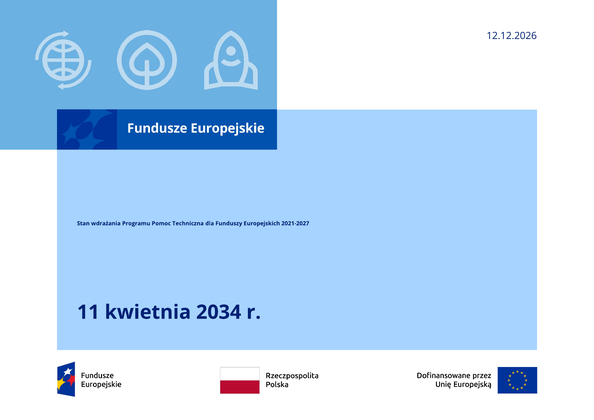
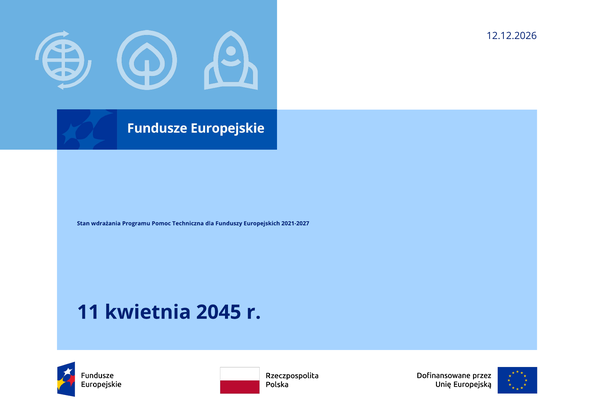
2034: 2034 -> 2045
